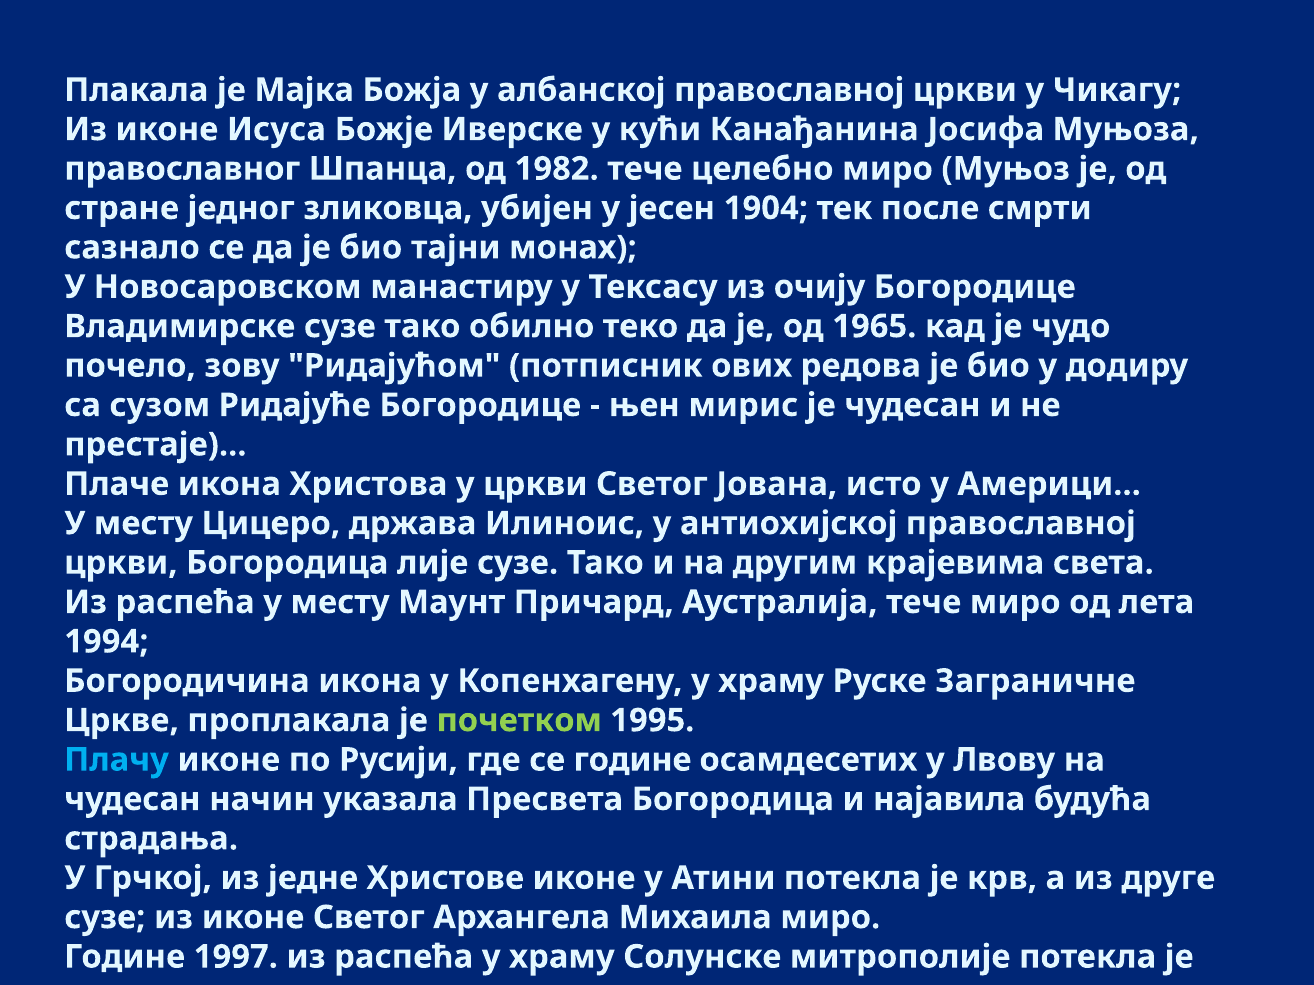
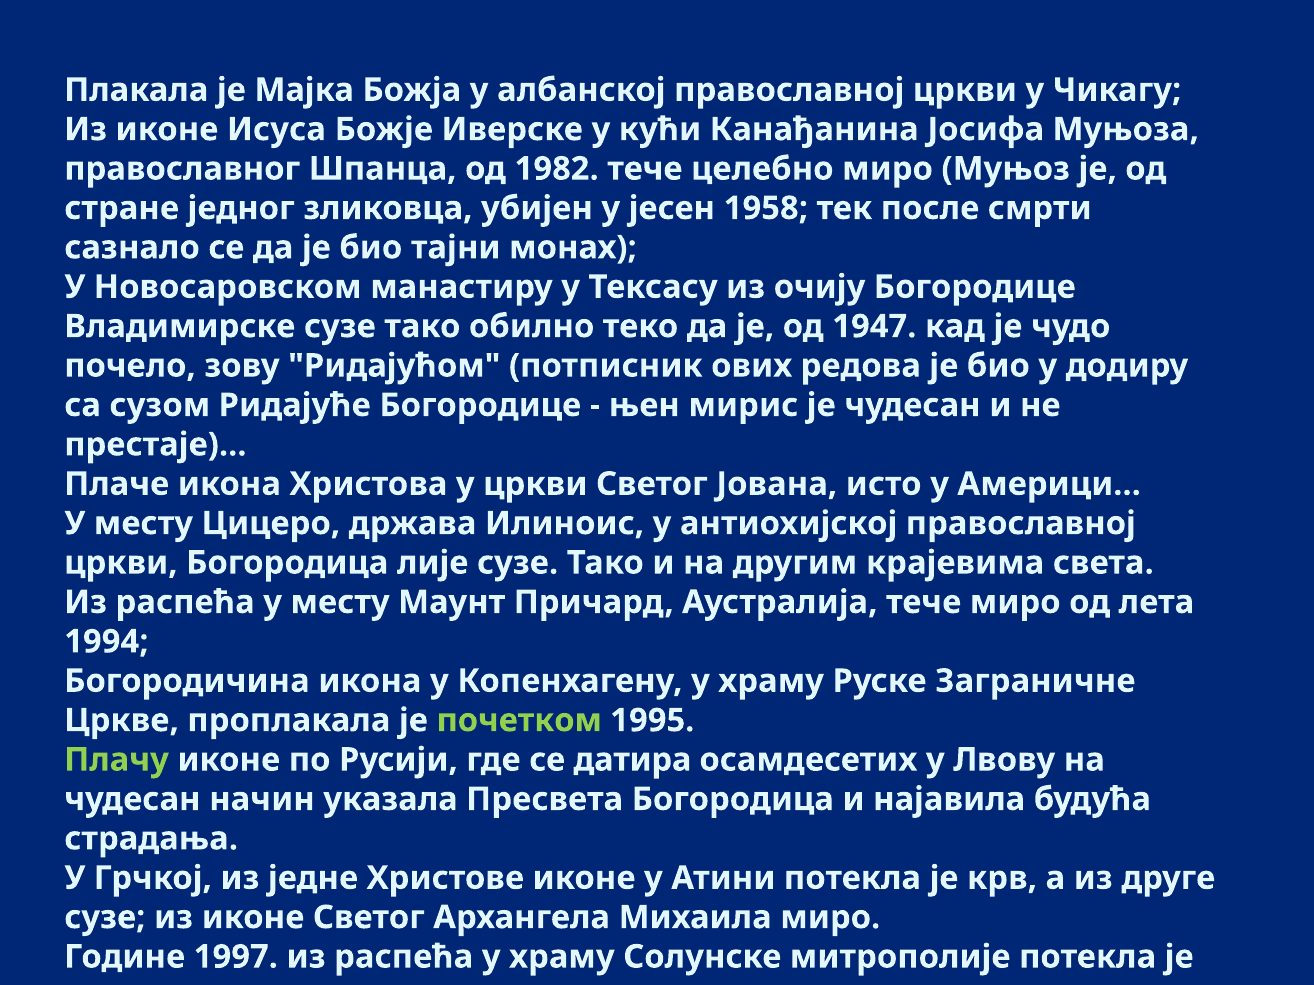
1904: 1904 -> 1958
1965: 1965 -> 1947
Плачу colour: light blue -> light green
се године: године -> датира
